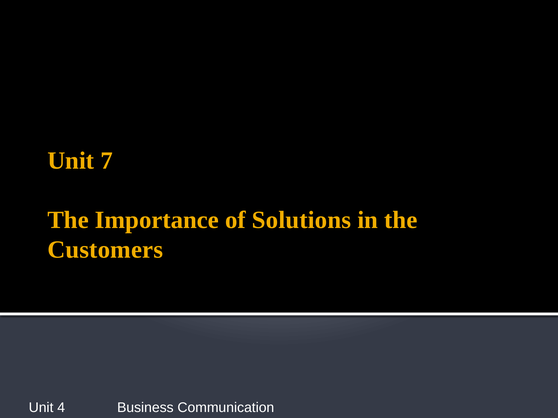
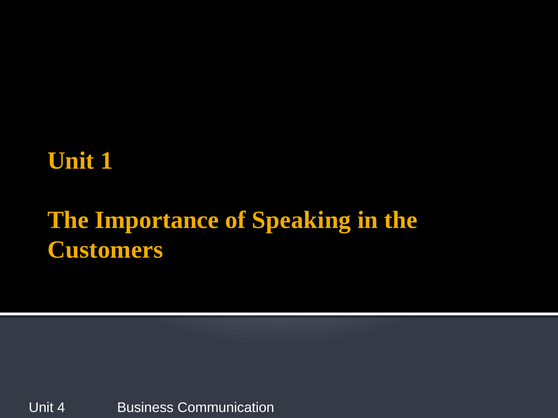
7: 7 -> 1
Solutions: Solutions -> Speaking
